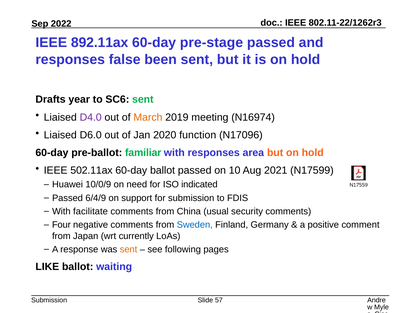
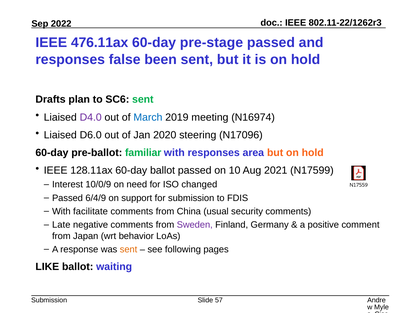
892.11ax: 892.11ax -> 476.11ax
year: year -> plan
March colour: orange -> blue
function: function -> steering
502.11ax: 502.11ax -> 128.11ax
Huawei: Huawei -> Interest
indicated: indicated -> changed
Four: Four -> Late
Sweden colour: blue -> purple
currently: currently -> behavior
